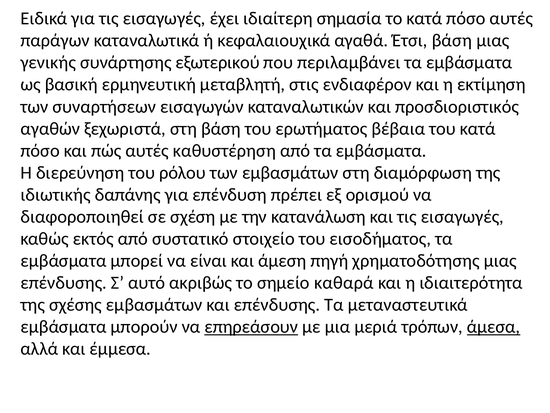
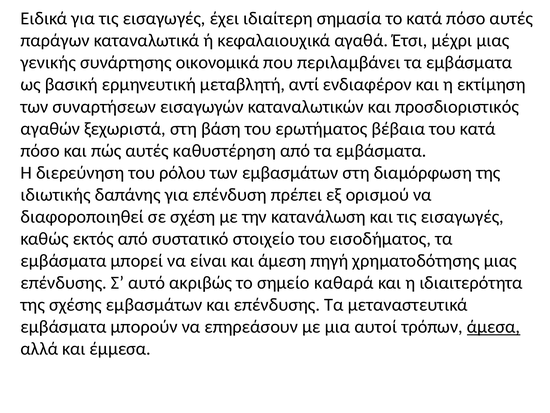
Έτσι βάση: βάση -> μέχρι
εξωτερικού: εξωτερικού -> οικονομικά
στις: στις -> αντί
επηρεάσουν underline: present -> none
μεριά: μεριά -> αυτοί
